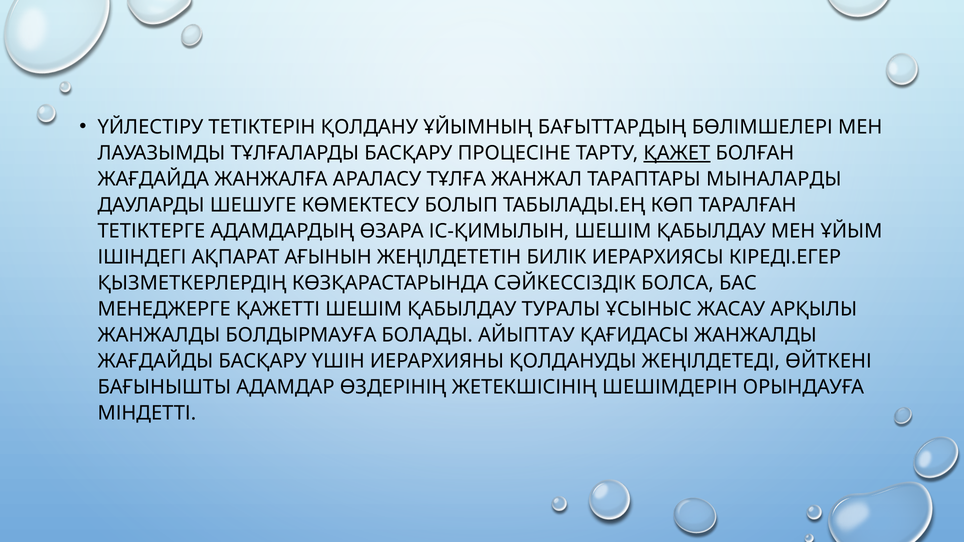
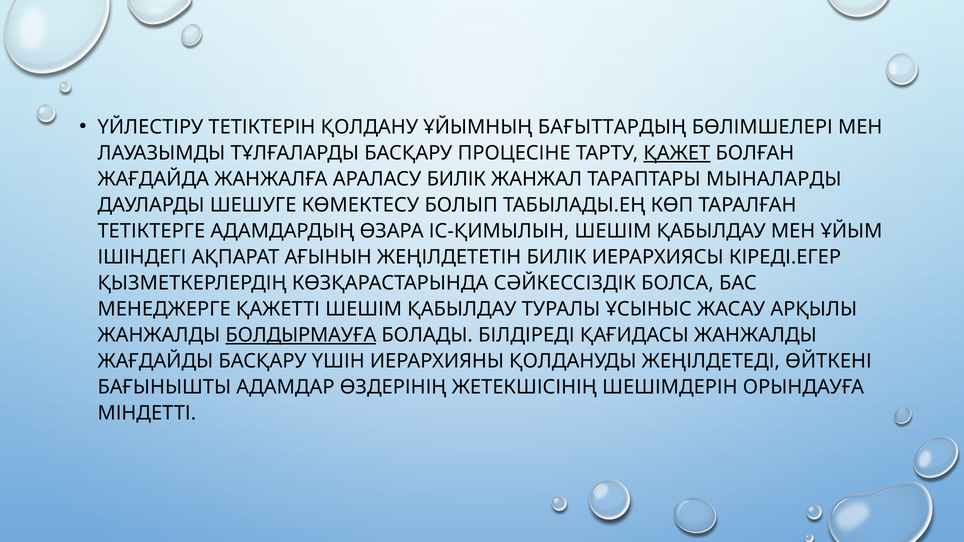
АРАЛАСУ ТҰЛҒА: ТҰЛҒА -> БИЛІК
БОЛДЫРМАУҒА underline: none -> present
АЙЫПТАУ: АЙЫПТАУ -> БІЛДІРЕДІ
